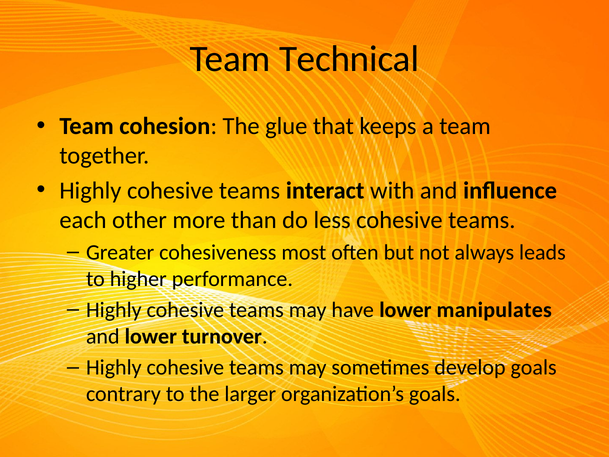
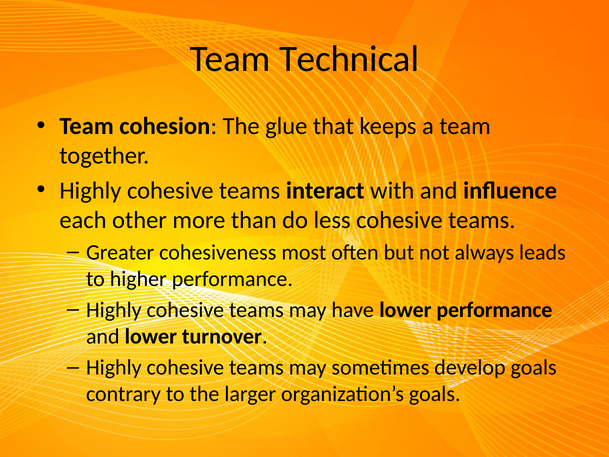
lower manipulates: manipulates -> performance
